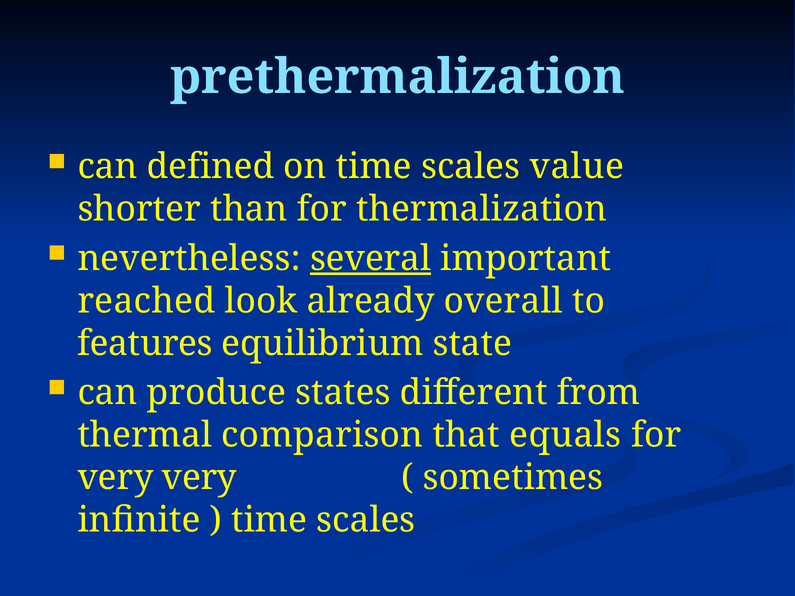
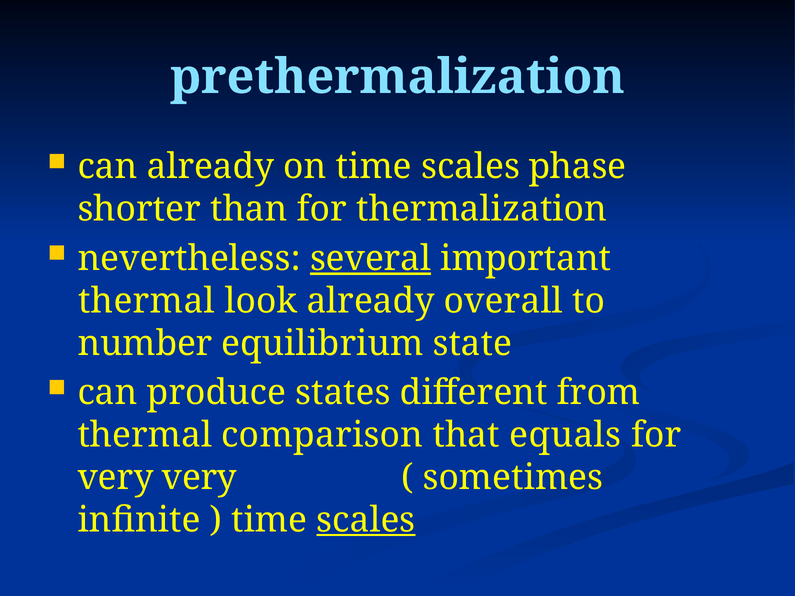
can defined: defined -> already
value: value -> phase
reached at (146, 301): reached -> thermal
features: features -> number
scales at (366, 520) underline: none -> present
